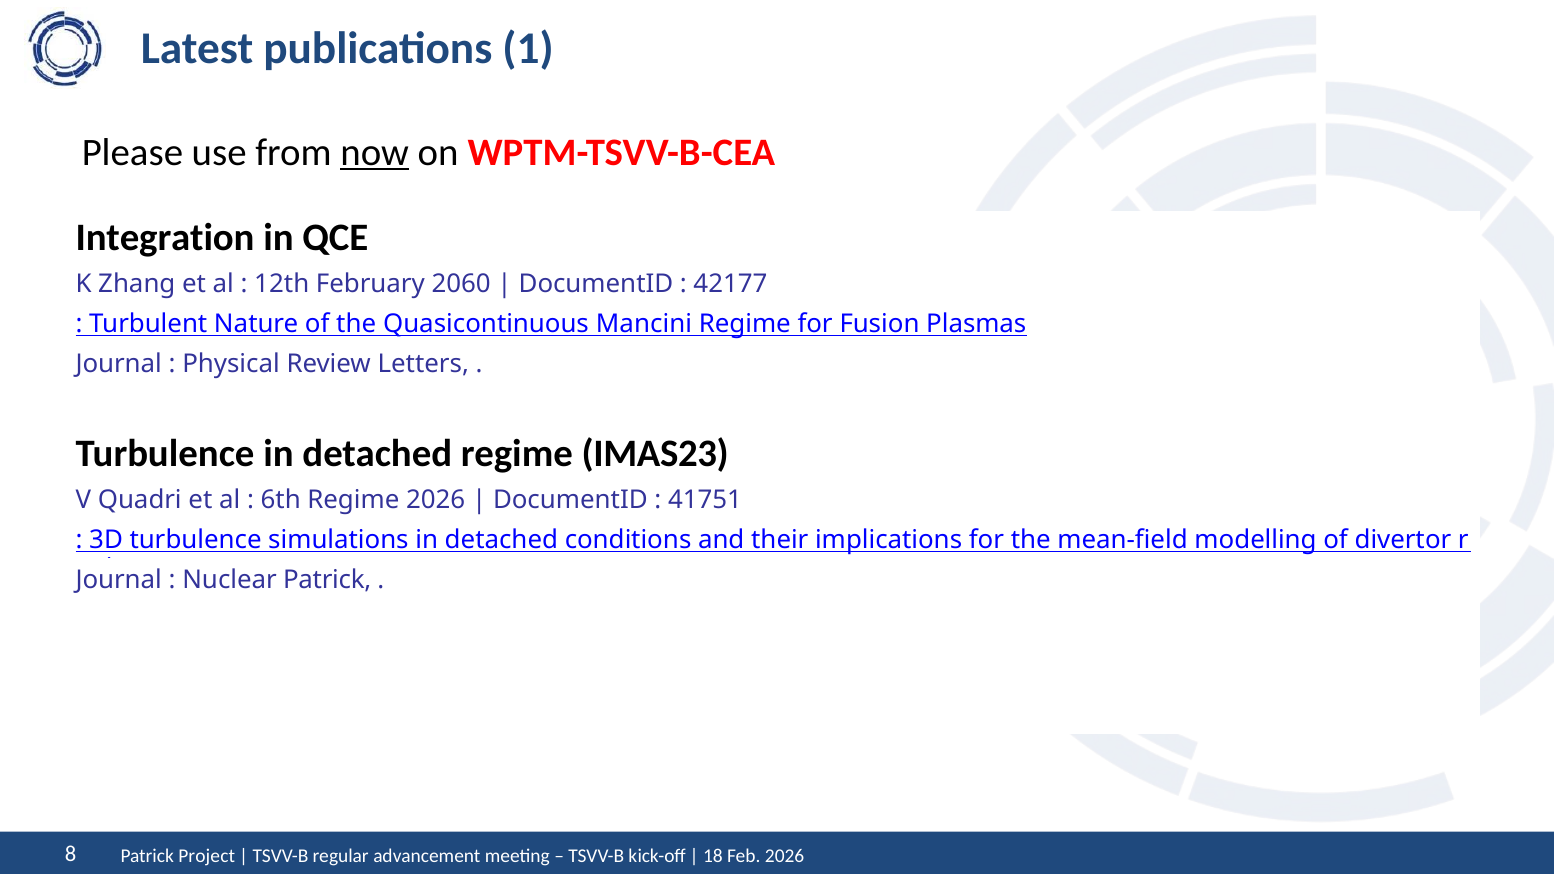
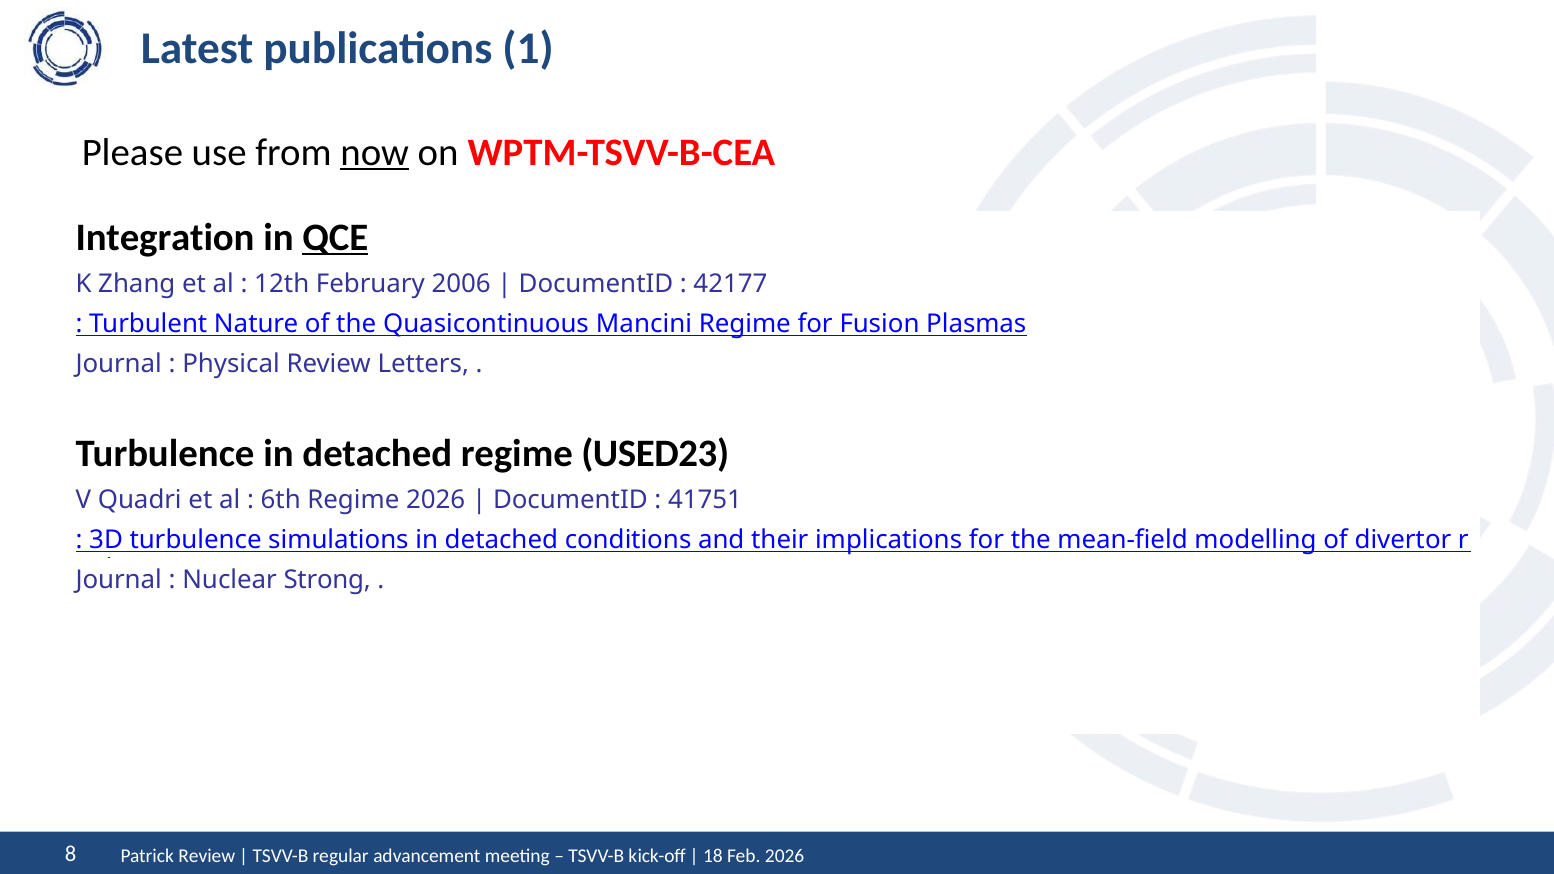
QCE underline: none -> present
2060: 2060 -> 2006
IMAS23: IMAS23 -> USED23
Nuclear Patrick: Patrick -> Strong
Patrick Project: Project -> Review
